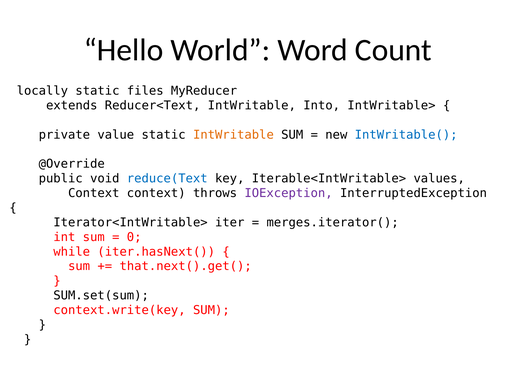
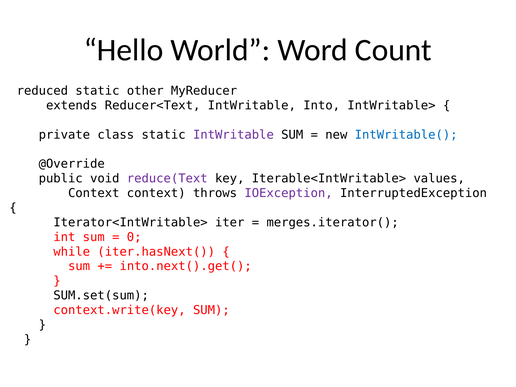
locally: locally -> reduced
files: files -> other
value: value -> class
IntWritable at (233, 135) colour: orange -> purple
reduce(Text colour: blue -> purple
that.next().get(: that.next().get( -> into.next().get(
